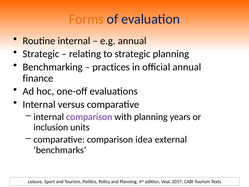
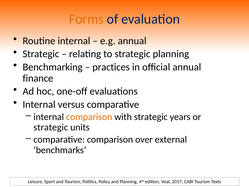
comparison at (89, 117) colour: purple -> orange
with planning: planning -> strategic
inclusion at (51, 127): inclusion -> strategic
idea: idea -> over
